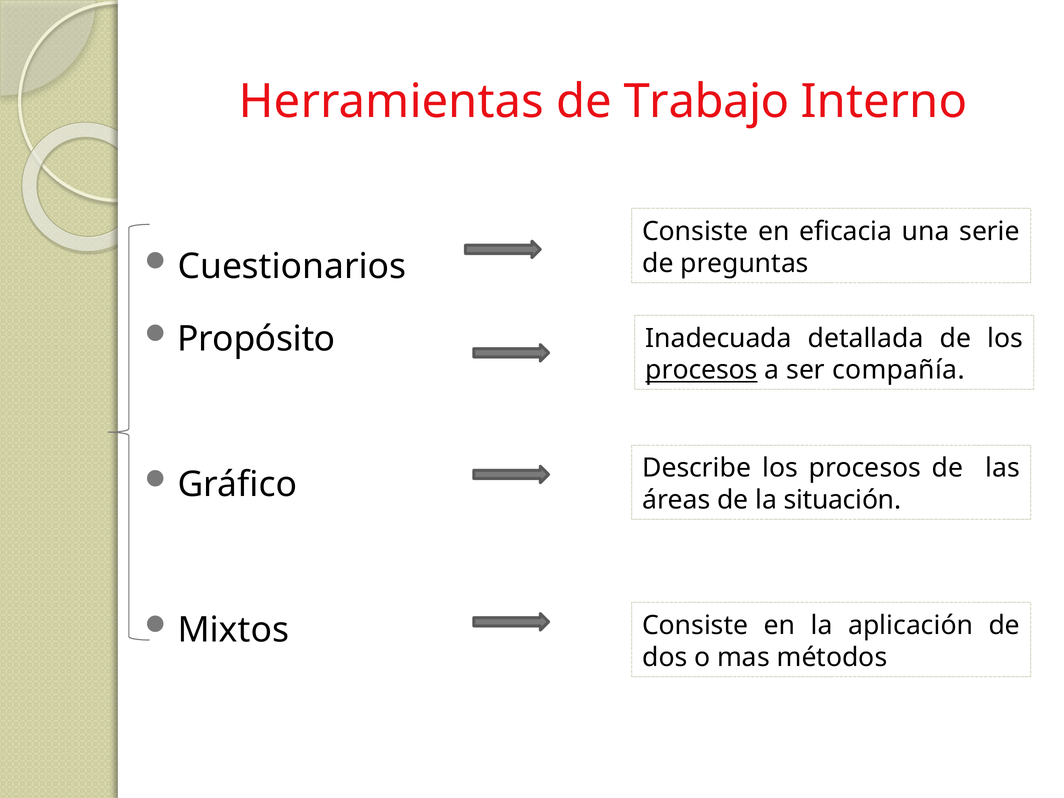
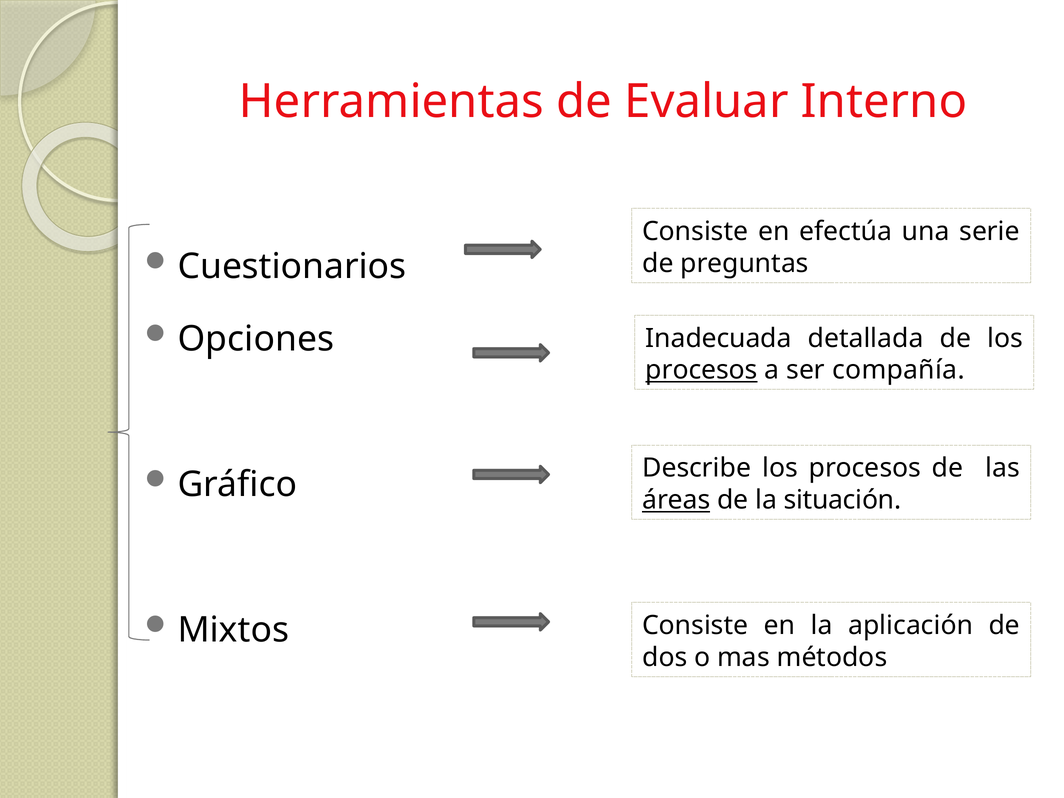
Trabajo: Trabajo -> Evaluar
eficacia: eficacia -> efectúa
Propósito: Propósito -> Opciones
áreas underline: none -> present
